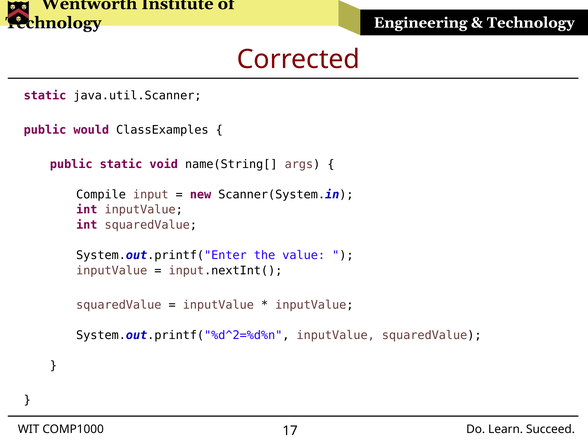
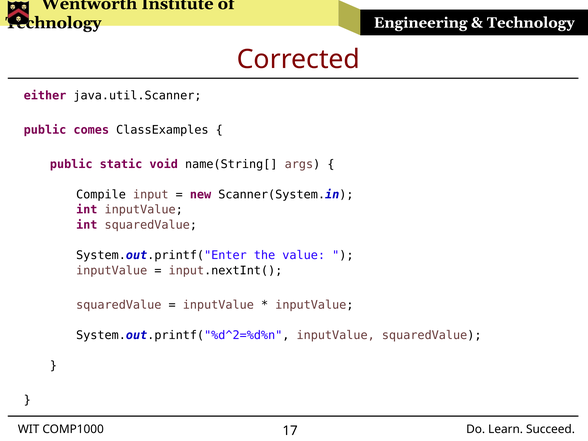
static at (45, 96): static -> either
would: would -> comes
